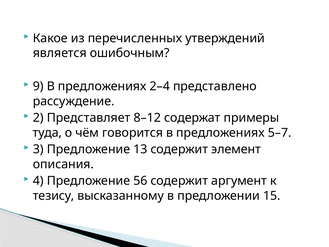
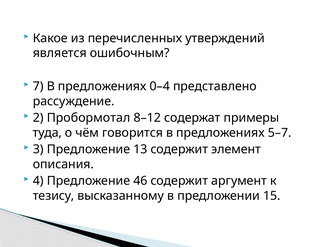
9: 9 -> 7
2–4: 2–4 -> 0–4
Представляет: Представляет -> Пробормотал
56: 56 -> 46
